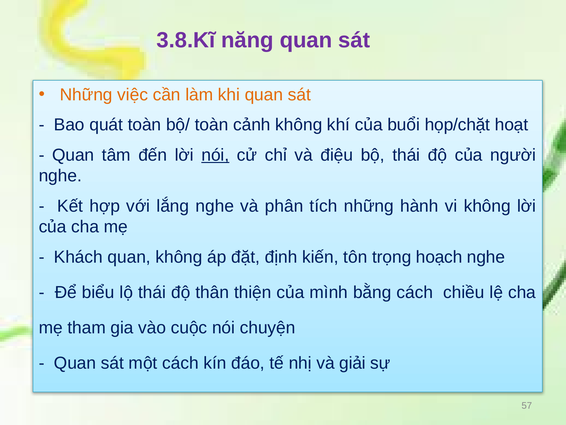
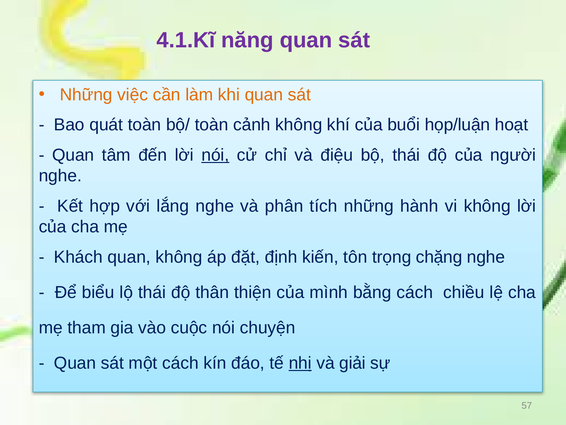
3.8.Kĩ: 3.8.Kĩ -> 4.1.Kĩ
họp/chặt: họp/chặt -> họp/luận
hoạch: hoạch -> chặng
nhị underline: none -> present
